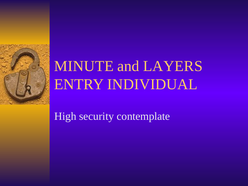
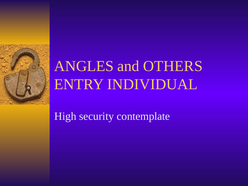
MINUTE: MINUTE -> ANGLES
LAYERS: LAYERS -> OTHERS
